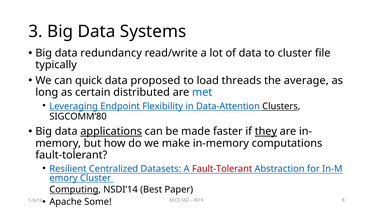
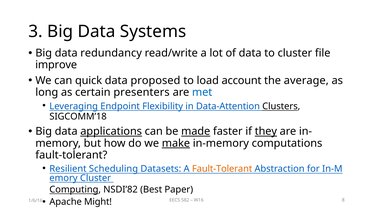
typically: typically -> improve
threads: threads -> account
distributed: distributed -> presenters
SIGCOMM’80: SIGCOMM’80 -> SIGCOMM’18
made underline: none -> present
make underline: none -> present
Centralized: Centralized -> Scheduling
Fault-Tolerant at (222, 169) colour: red -> orange
NSDI’14: NSDI’14 -> NSDI’82
Some: Some -> Might
